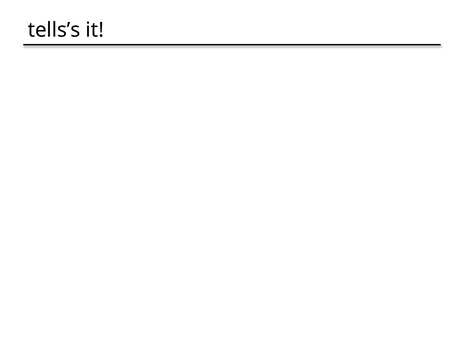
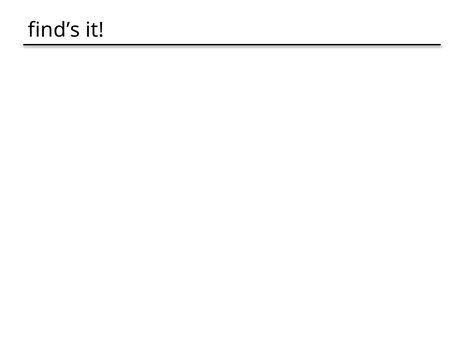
tells’s: tells’s -> find’s
